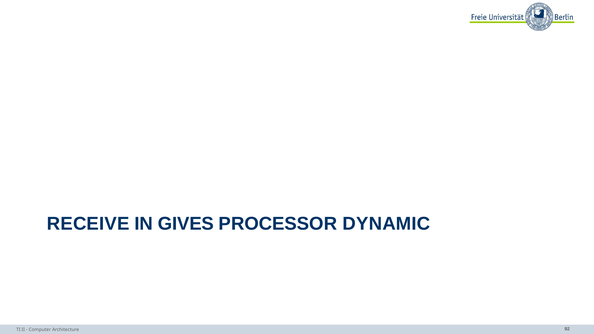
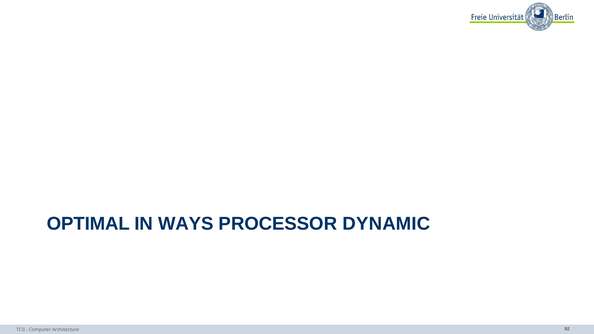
RECEIVE: RECEIVE -> OPTIMAL
GIVES: GIVES -> WAYS
